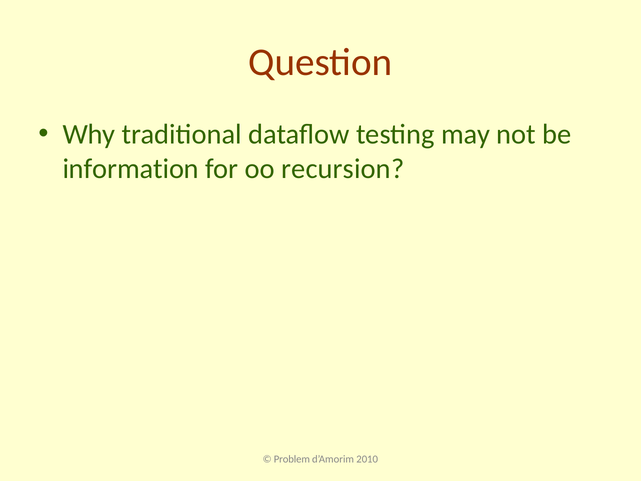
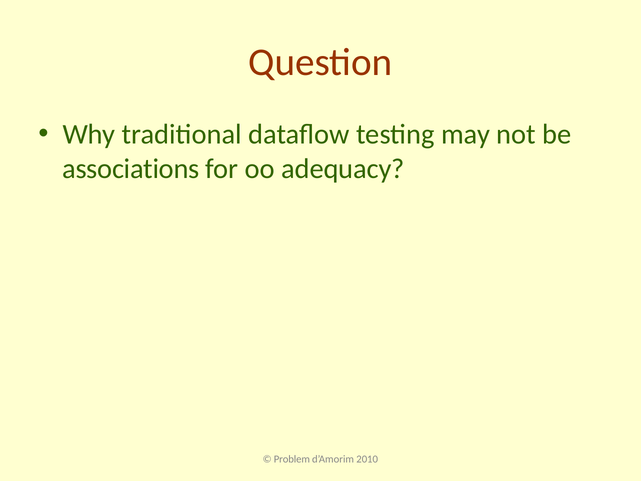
information: information -> associations
recursion: recursion -> adequacy
